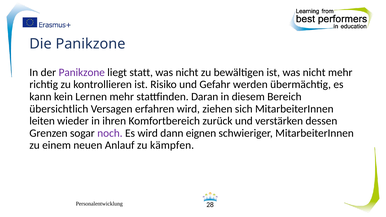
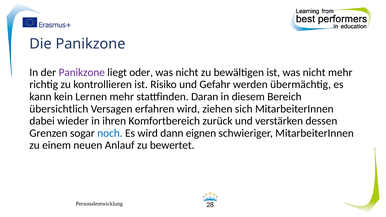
statt: statt -> oder
leiten: leiten -> dabei
noch colour: purple -> blue
kämpfen: kämpfen -> bewertet
